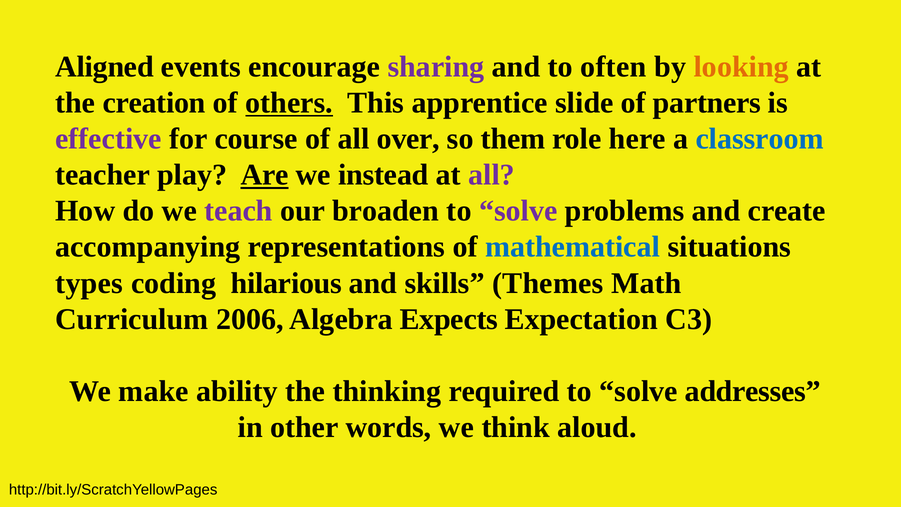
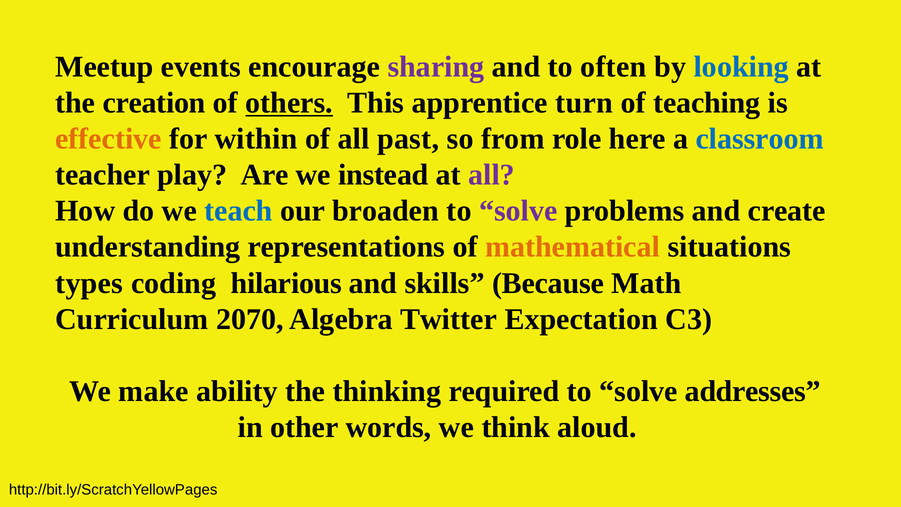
Aligned: Aligned -> Meetup
looking colour: orange -> blue
slide: slide -> turn
partners: partners -> teaching
effective colour: purple -> orange
course: course -> within
over: over -> past
them: them -> from
Are underline: present -> none
teach colour: purple -> blue
accompanying: accompanying -> understanding
mathematical colour: blue -> orange
Themes: Themes -> Because
2006: 2006 -> 2070
Expects: Expects -> Twitter
